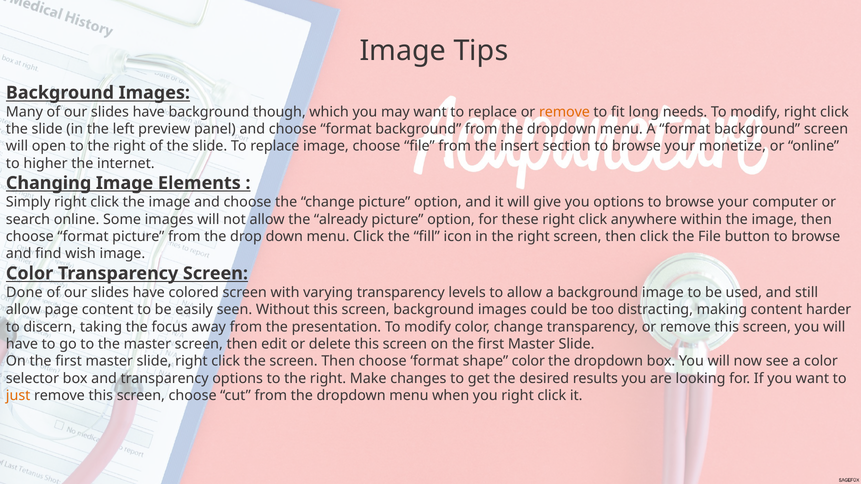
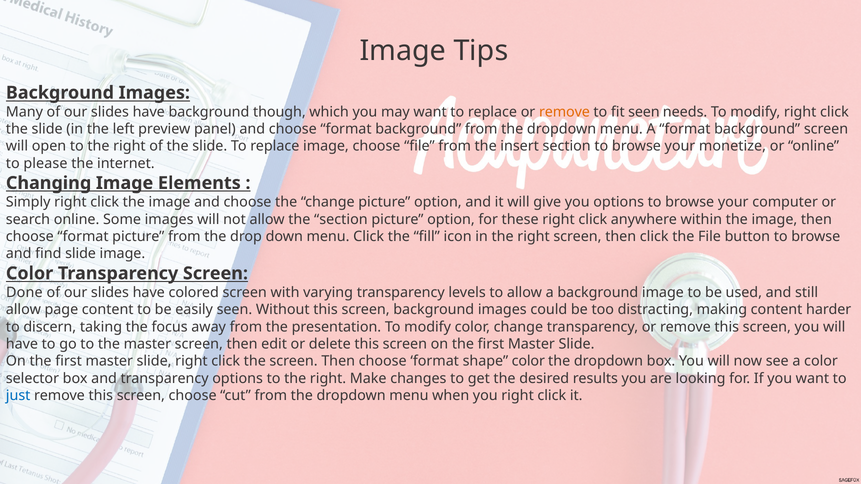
fit long: long -> seen
higher: higher -> please
the already: already -> section
find wish: wish -> slide
just colour: orange -> blue
